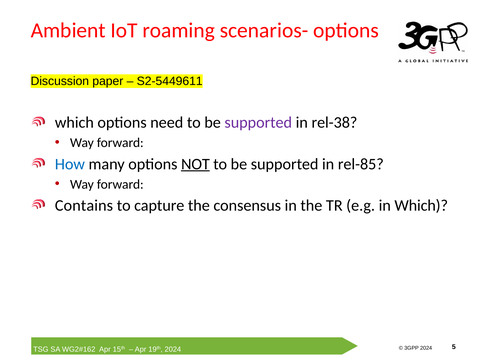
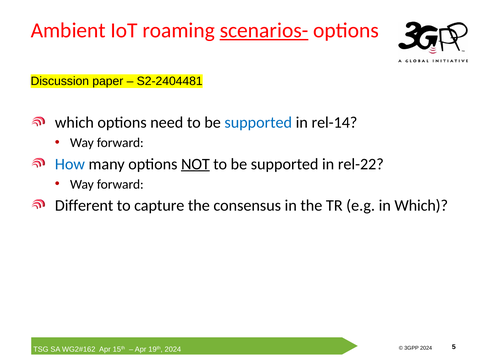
scenarios- underline: none -> present
S2-5449611: S2-5449611 -> S2-2404481
supported at (258, 123) colour: purple -> blue
rel-38: rel-38 -> rel-14
rel-85: rel-85 -> rel-22
Contains: Contains -> Different
